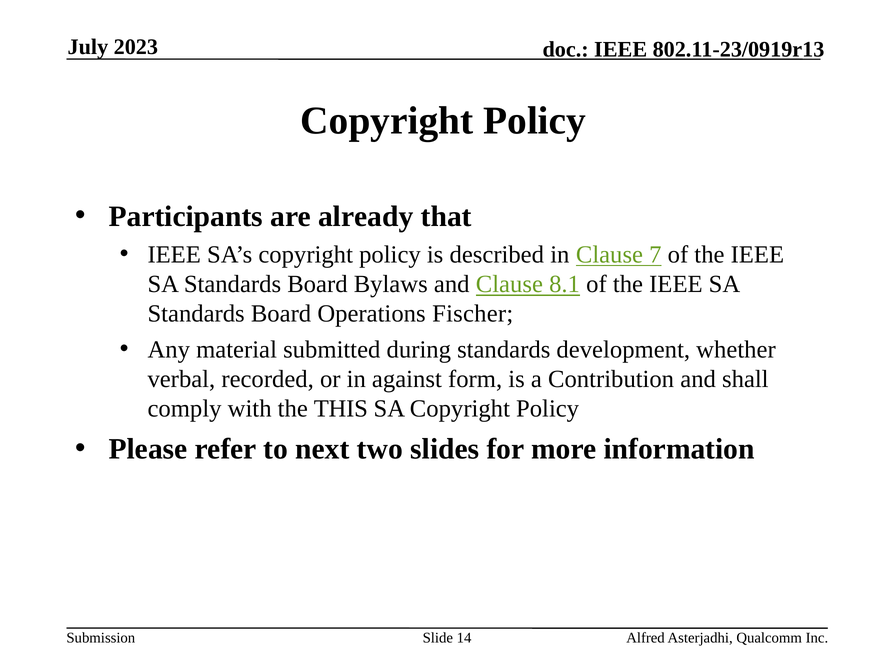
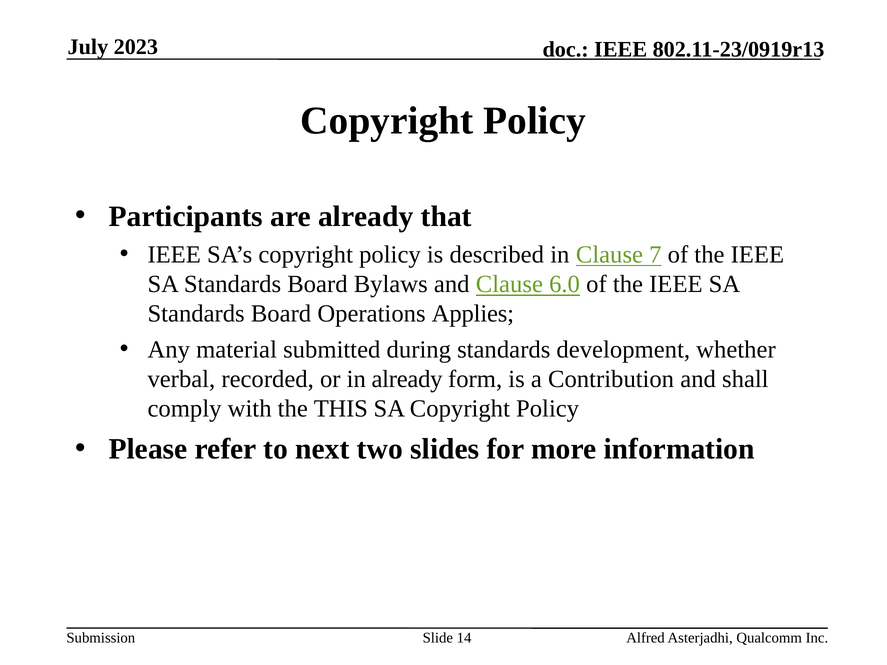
8.1: 8.1 -> 6.0
Fischer: Fischer -> Applies
in against: against -> already
